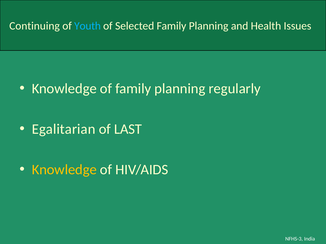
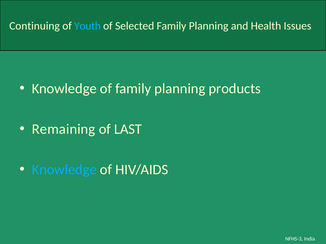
regularly: regularly -> products
Egalitarian: Egalitarian -> Remaining
Knowledge at (64, 170) colour: yellow -> light blue
